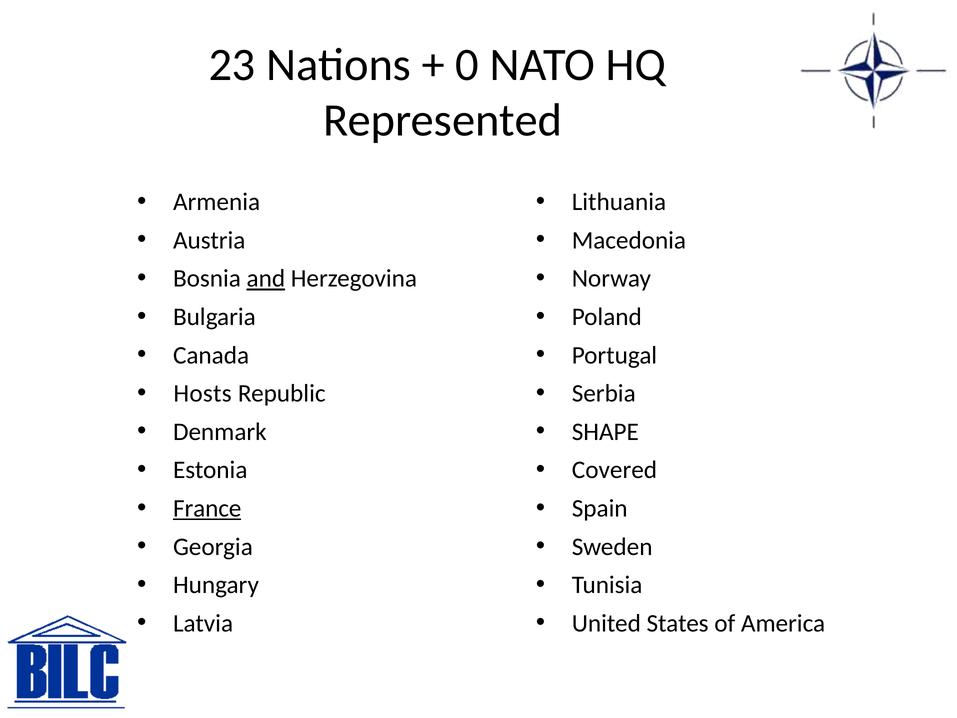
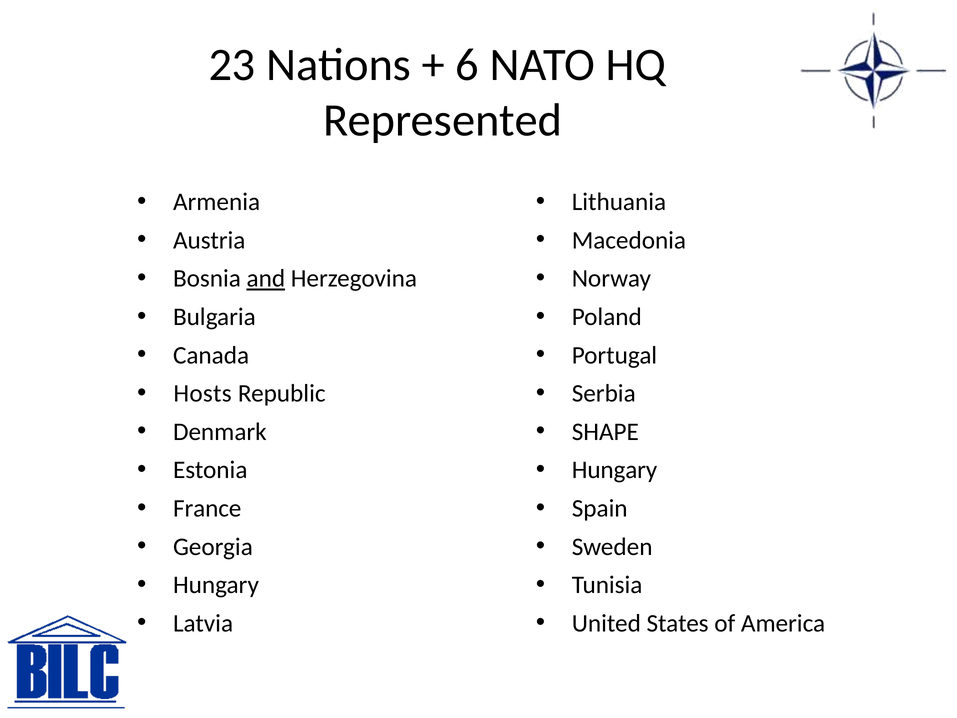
0: 0 -> 6
Covered at (614, 470): Covered -> Hungary
France underline: present -> none
